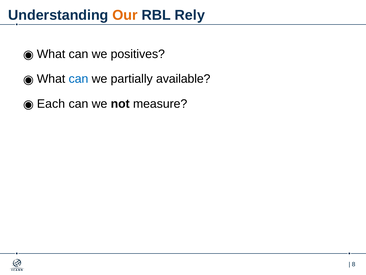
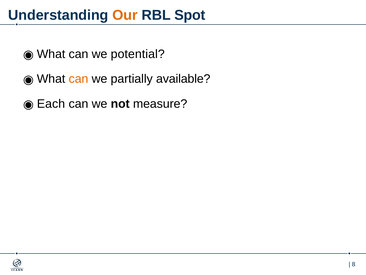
Rely: Rely -> Spot
positives: positives -> potential
can at (78, 79) colour: blue -> orange
